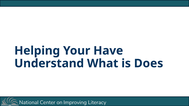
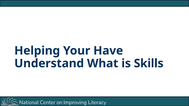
Does: Does -> Skills
